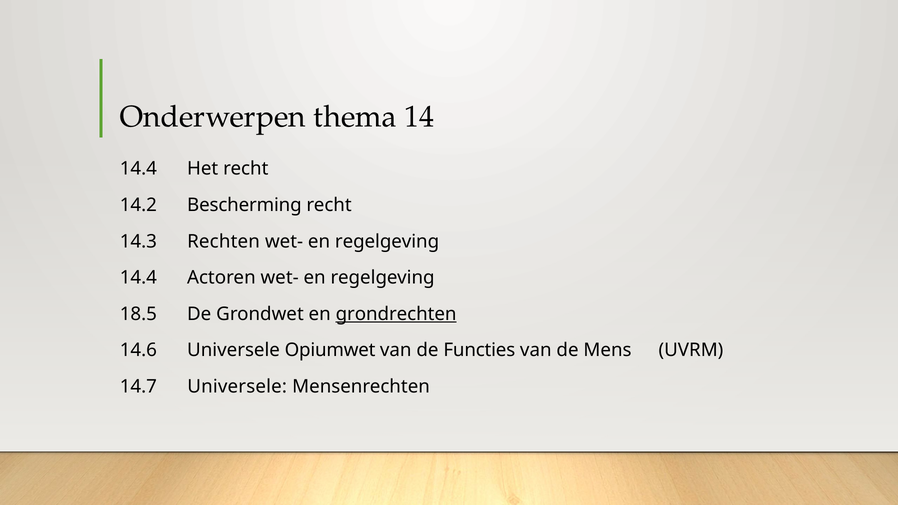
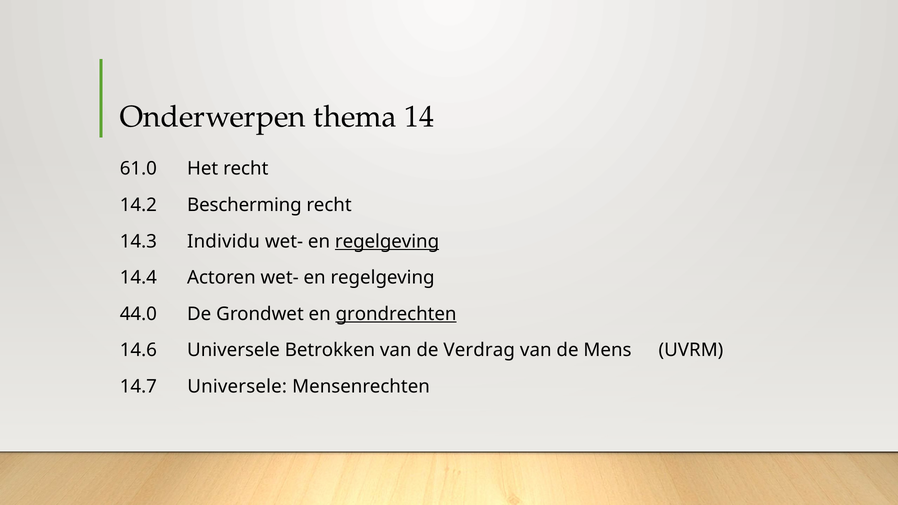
14.4 at (138, 169): 14.4 -> 61.0
Rechten: Rechten -> Individu
regelgeving at (387, 241) underline: none -> present
18.5: 18.5 -> 44.0
Opiumwet: Opiumwet -> Betrokken
Functies: Functies -> Verdrag
